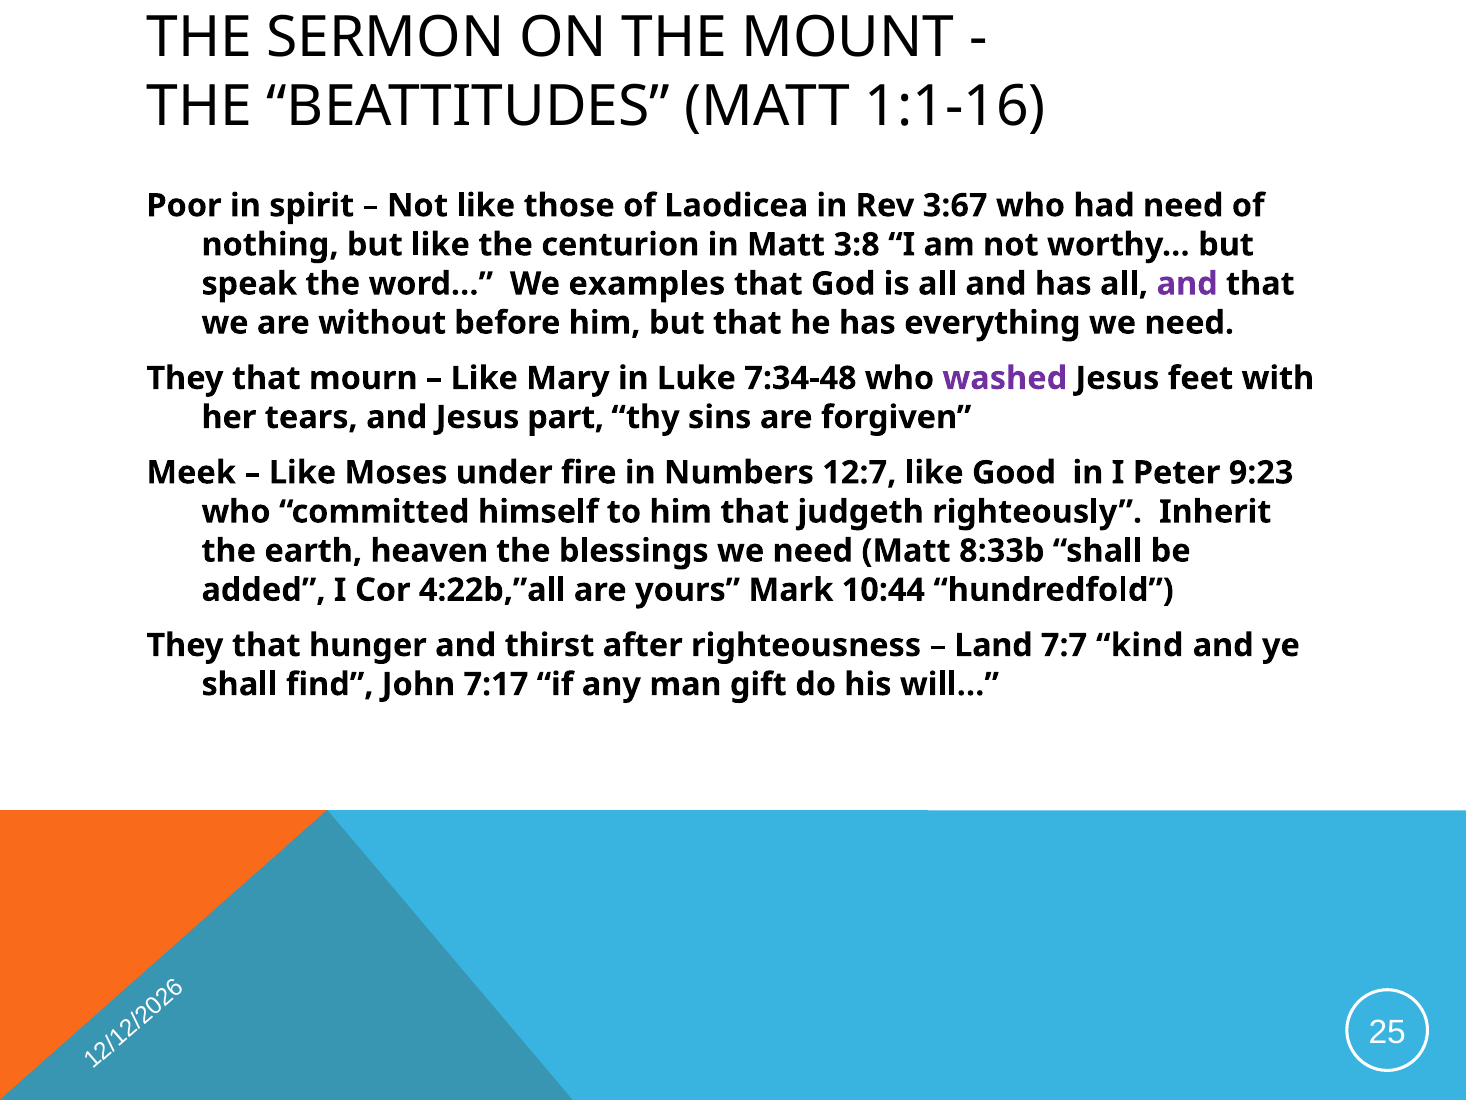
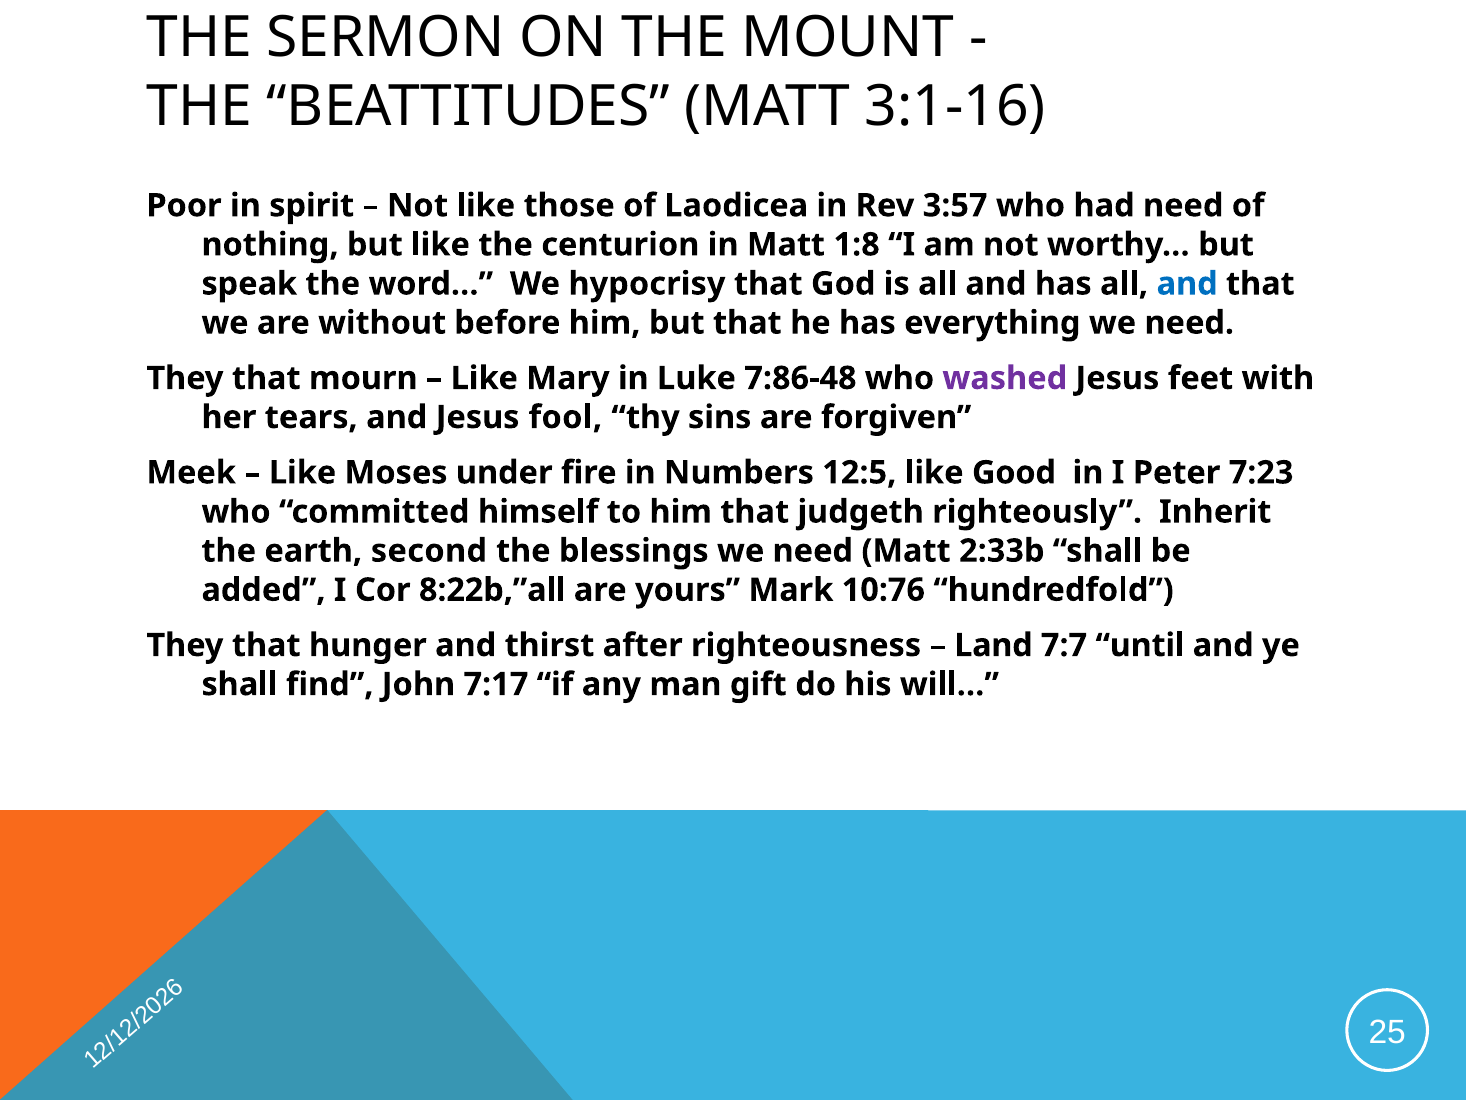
1:1-16: 1:1-16 -> 3:1-16
3:67: 3:67 -> 3:57
3:8: 3:8 -> 1:8
examples: examples -> hypocrisy
and at (1187, 284) colour: purple -> blue
7:34-48: 7:34-48 -> 7:86-48
part: part -> fool
12:7: 12:7 -> 12:5
9:23: 9:23 -> 7:23
heaven: heaven -> second
8:33b: 8:33b -> 2:33b
4:22b,”all: 4:22b,”all -> 8:22b,”all
10:44: 10:44 -> 10:76
kind: kind -> until
